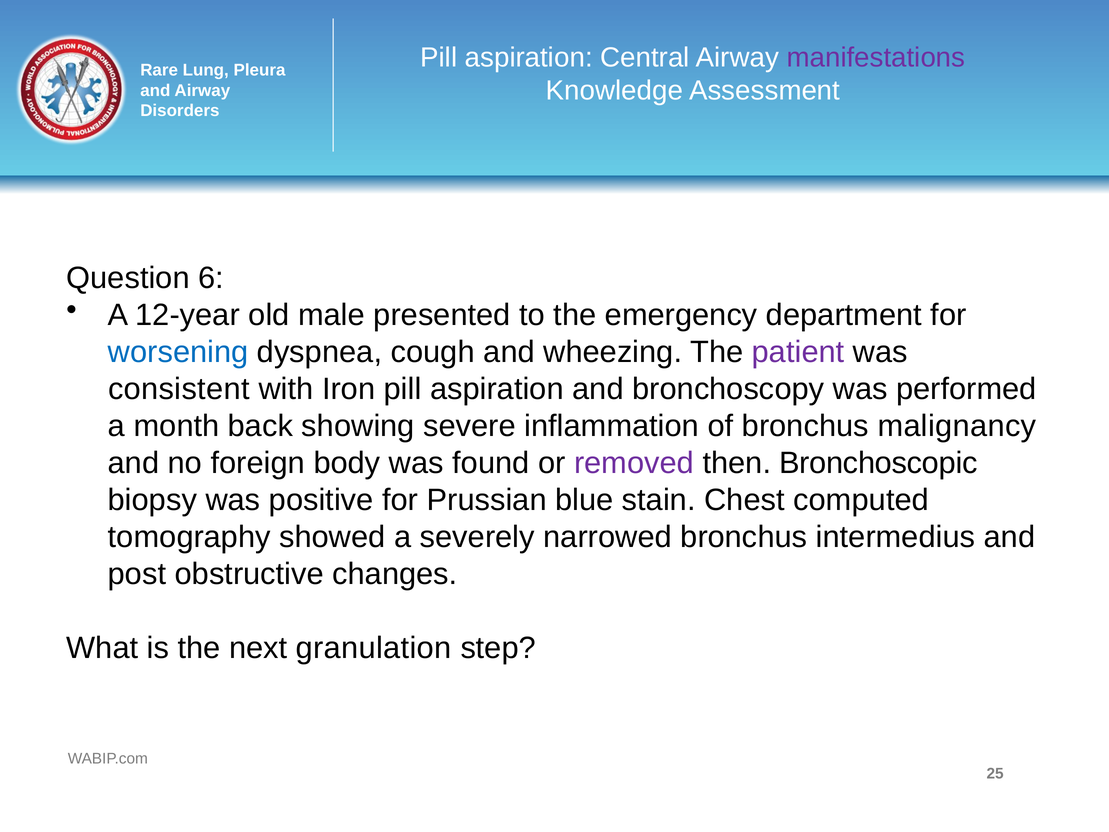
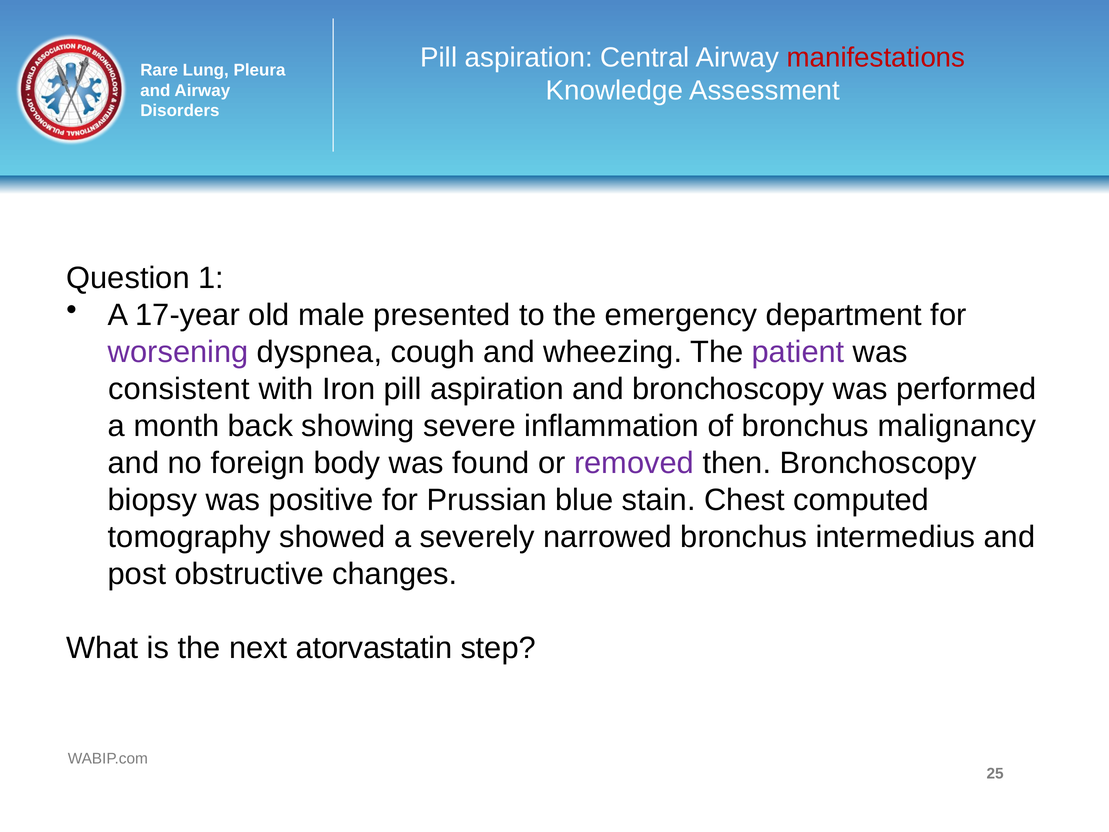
manifestations colour: purple -> red
6: 6 -> 1
12-year: 12-year -> 17-year
worsening colour: blue -> purple
then Bronchoscopic: Bronchoscopic -> Bronchoscopy
granulation: granulation -> atorvastatin
